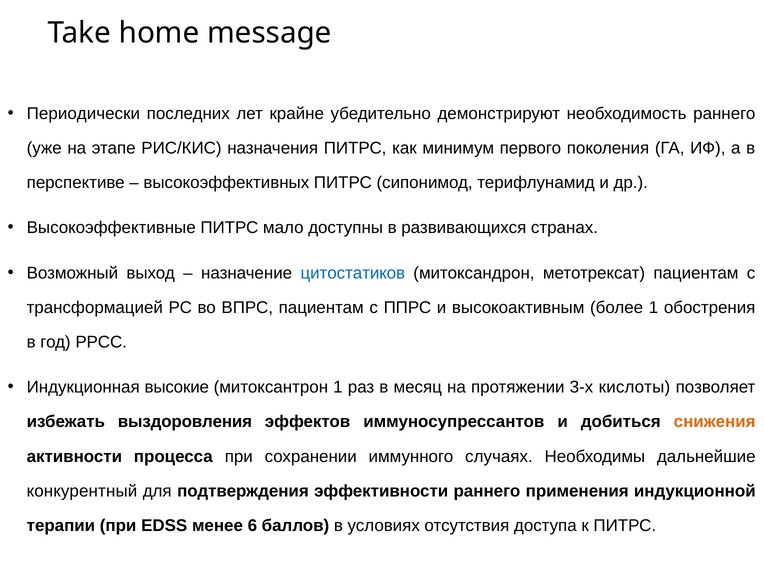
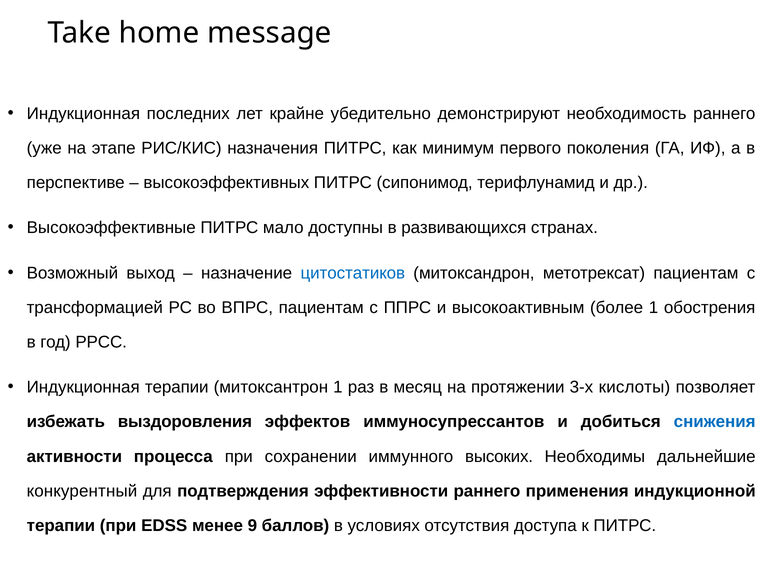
Периодически at (83, 114): Периодически -> Индукционная
Индукционная высокие: высокие -> терапии
снижения colour: orange -> blue
случаях: случаях -> высоких
6: 6 -> 9
